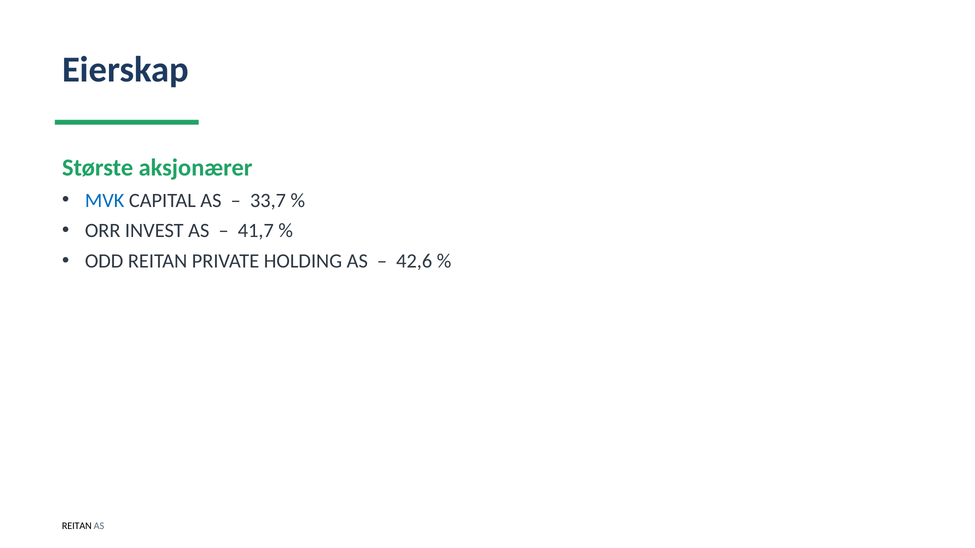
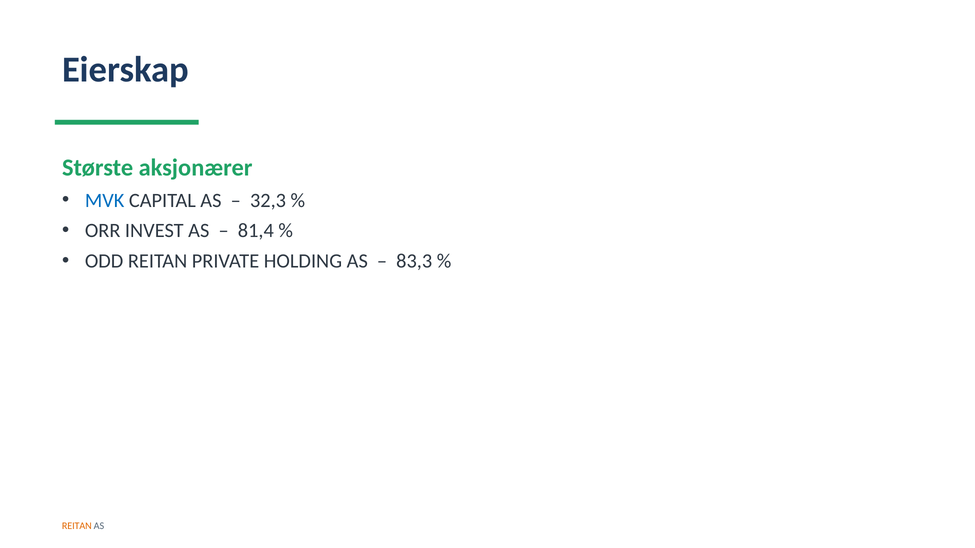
33,7: 33,7 -> 32,3
41,7: 41,7 -> 81,4
42,6: 42,6 -> 83,3
REITAN at (77, 526) colour: black -> orange
